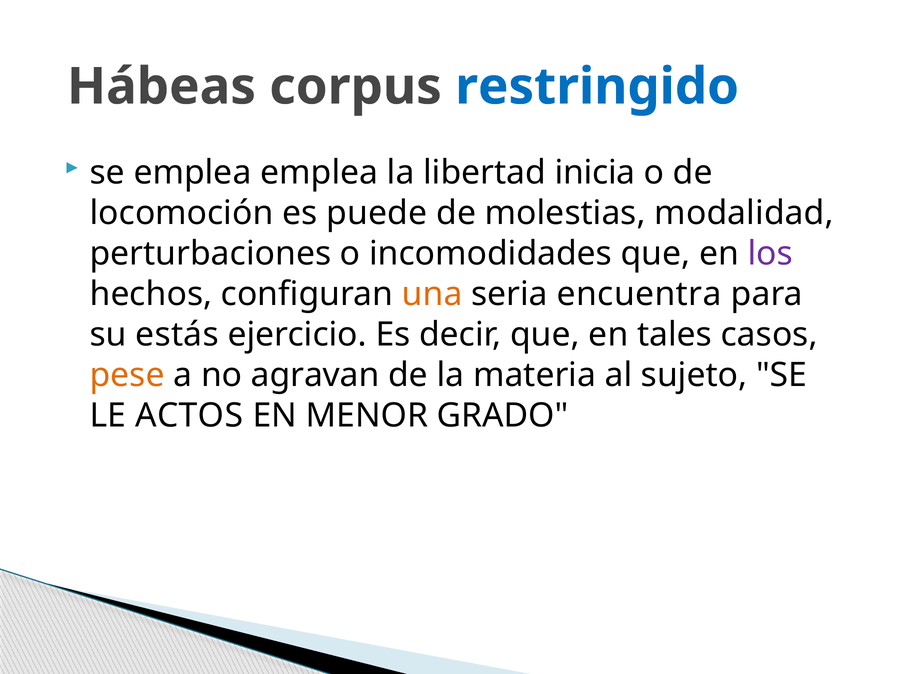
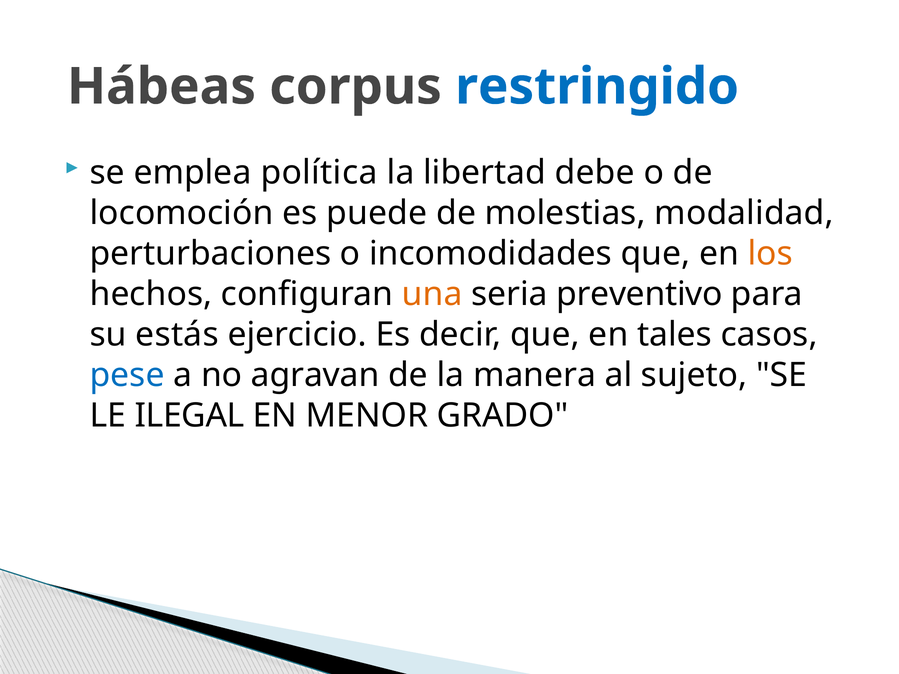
emplea emplea: emplea -> política
inicia: inicia -> debe
los colour: purple -> orange
encuentra: encuentra -> preventivo
pese colour: orange -> blue
materia: materia -> manera
ACTOS: ACTOS -> ILEGAL
